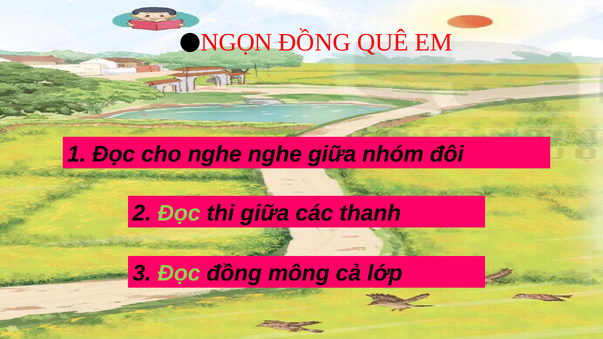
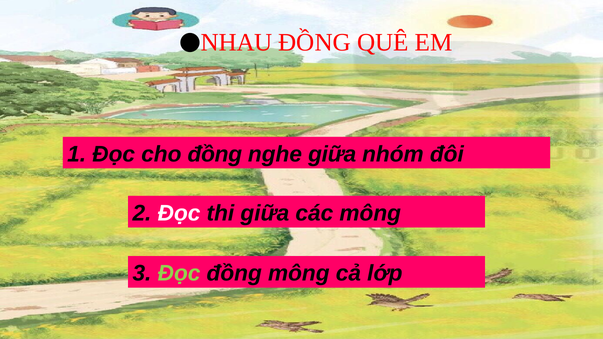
NGỌN: NGỌN -> NHAU
cho nghe: nghe -> đồng
Đọc at (179, 213) colour: light green -> white
các thanh: thanh -> mông
